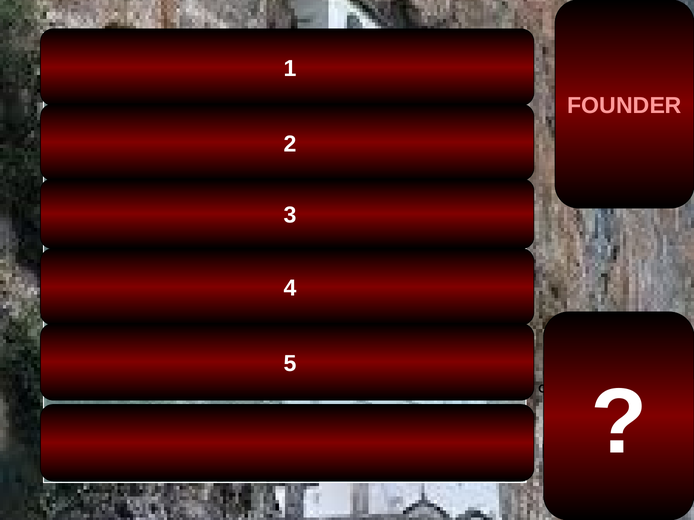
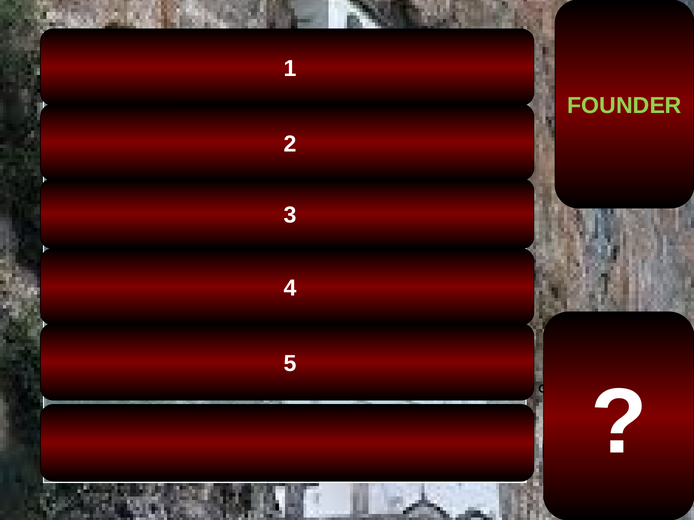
FOUNDER colour: pink -> light green
